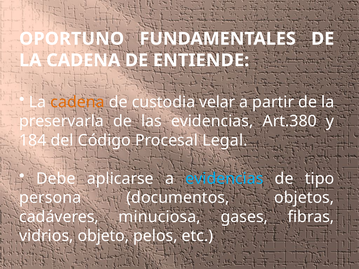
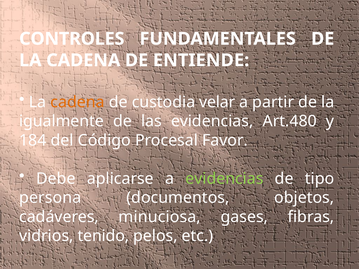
OPORTUNO: OPORTUNO -> CONTROLES
preservarla: preservarla -> igualmente
Art.380: Art.380 -> Art.480
Legal: Legal -> Favor
evidencias at (224, 179) colour: light blue -> light green
objeto: objeto -> tenido
